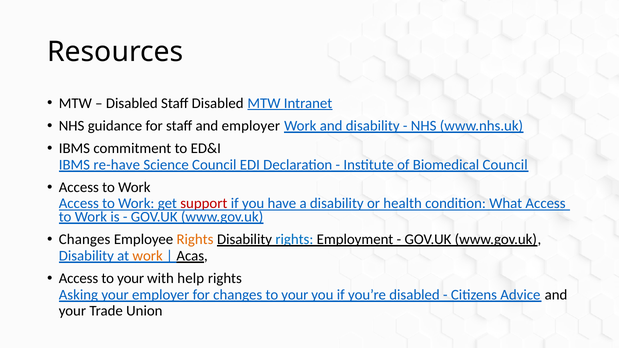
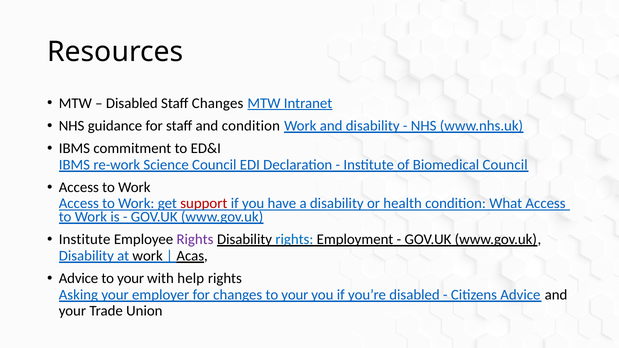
Staff Disabled: Disabled -> Changes
and employer: employer -> condition
re-have: re-have -> re-work
Changes at (85, 240): Changes -> Institute
Rights at (195, 240) colour: orange -> purple
work at (148, 256) colour: orange -> black
Access at (78, 279): Access -> Advice
